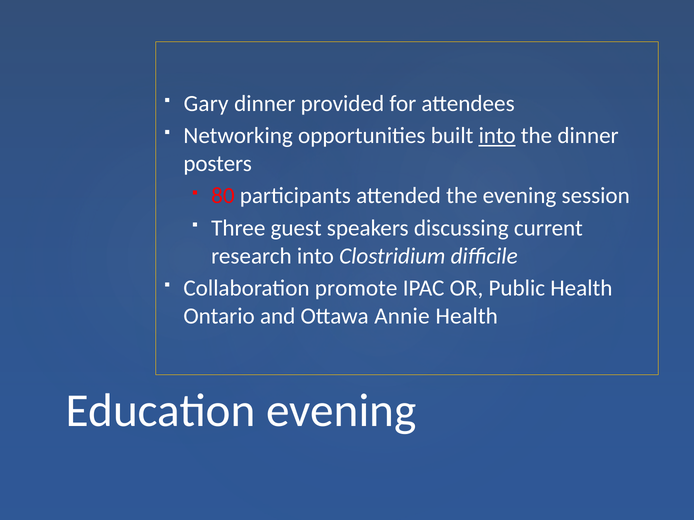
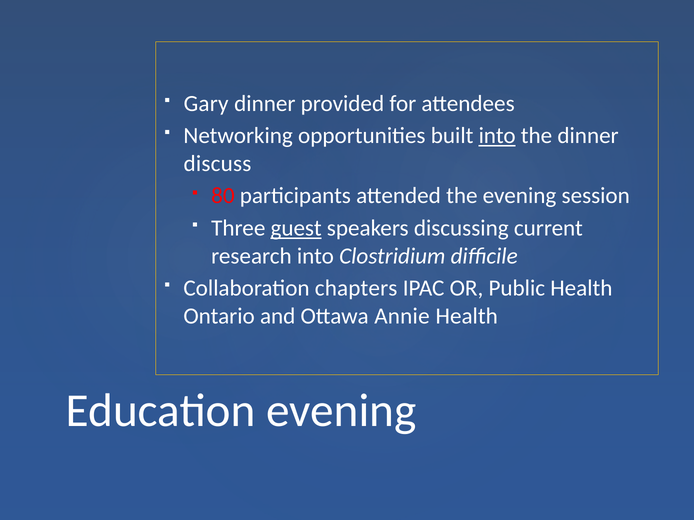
posters: posters -> discuss
guest underline: none -> present
promote: promote -> chapters
